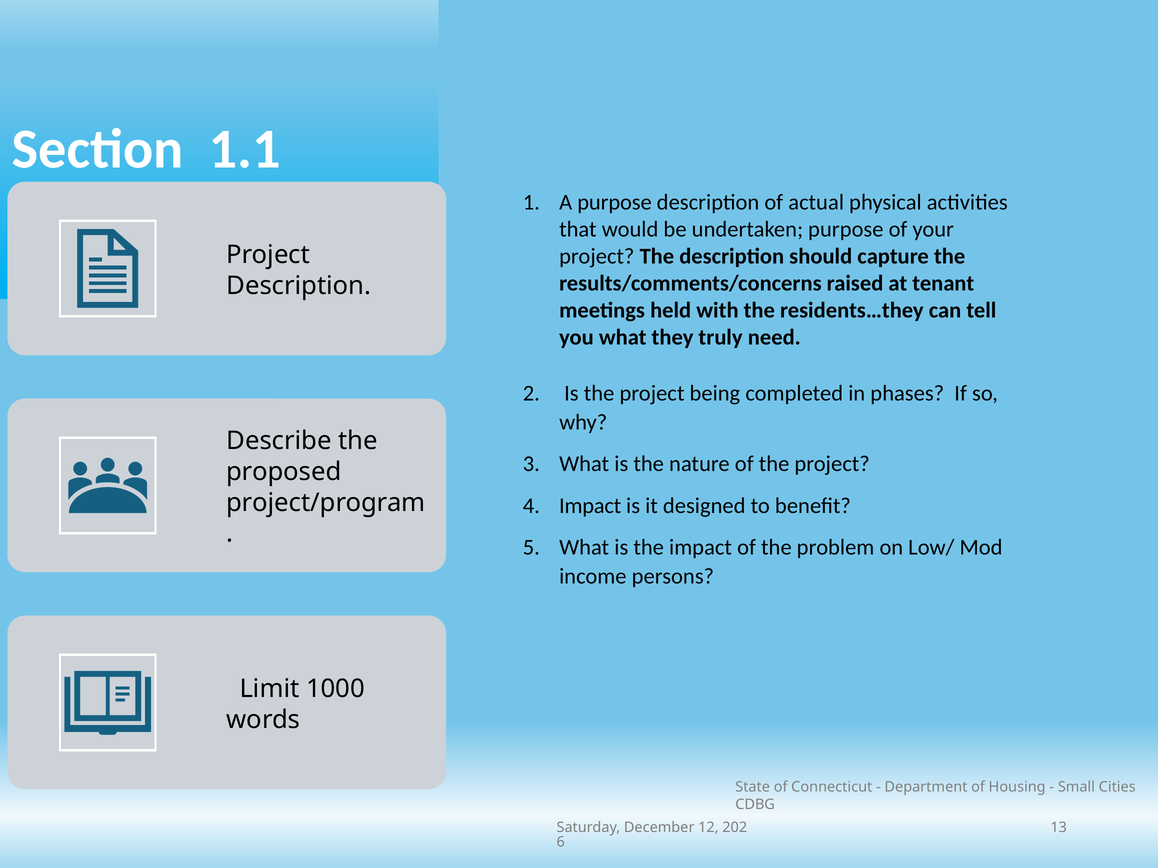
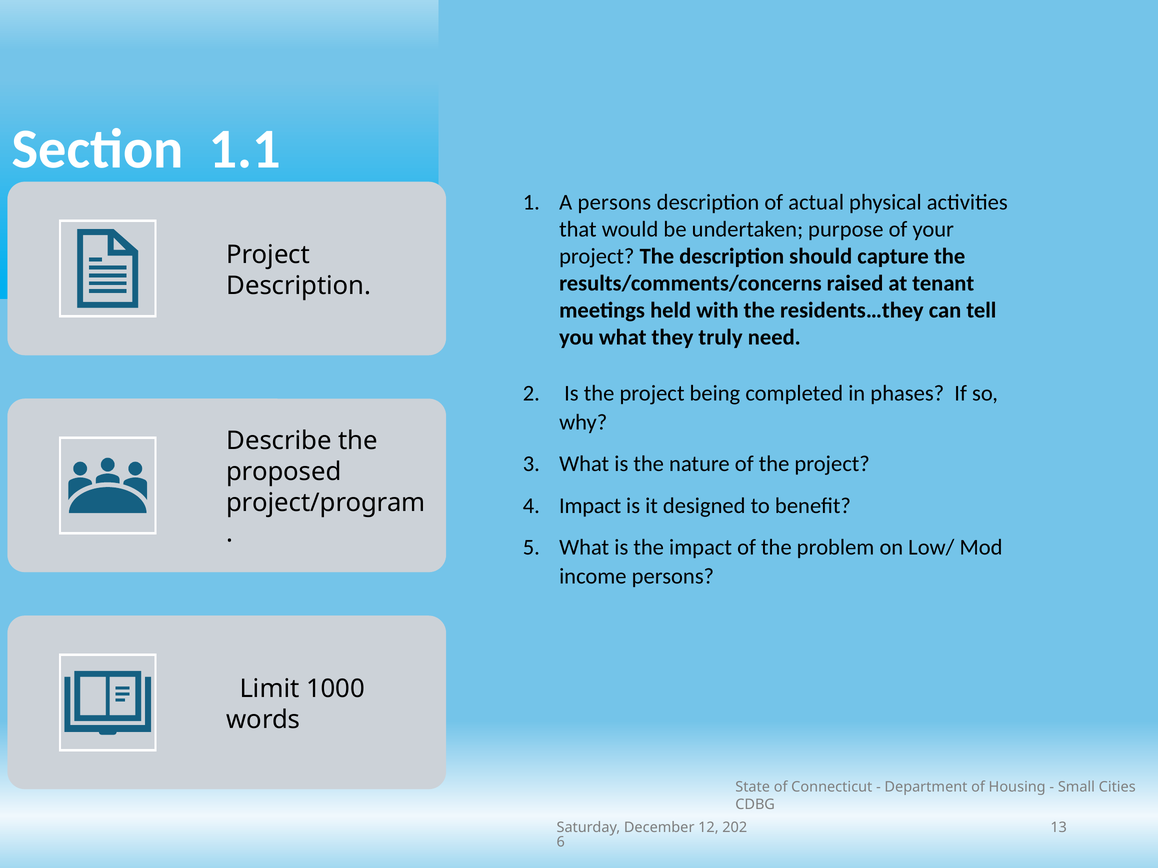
A purpose: purpose -> persons
